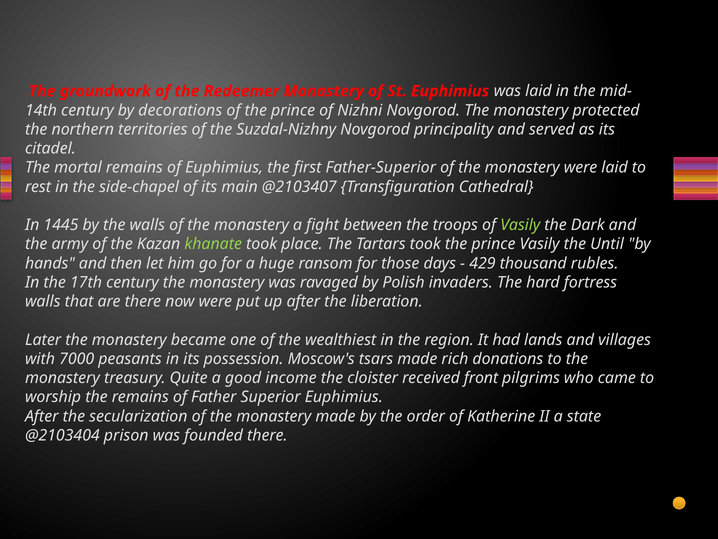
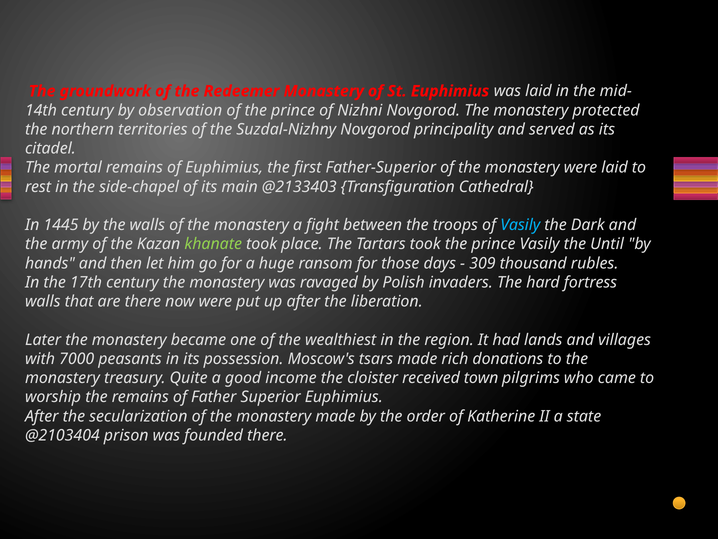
decorations: decorations -> observation
@2103407: @2103407 -> @2133403
Vasily at (520, 225) colour: light green -> light blue
429: 429 -> 309
front: front -> town
